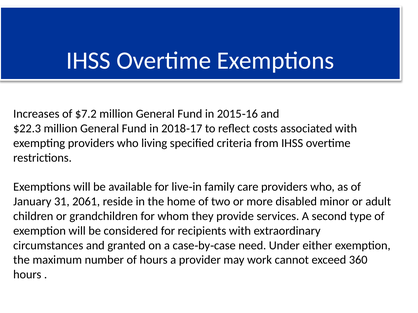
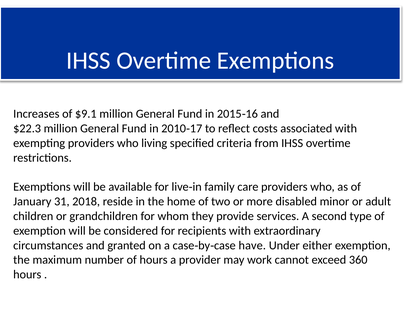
$7.2: $7.2 -> $9.1
2018: 2018 -> 2010
2061: 2061 -> 2018
need: need -> have
